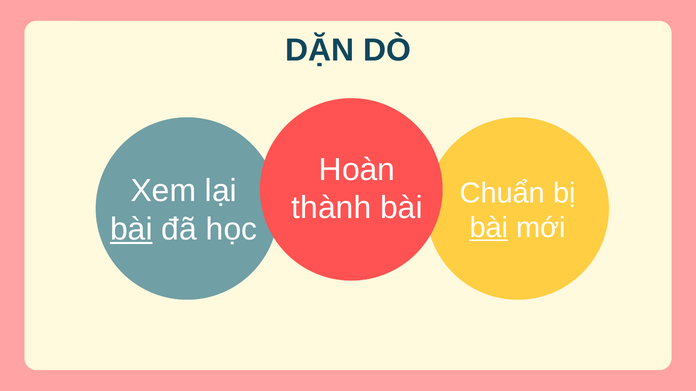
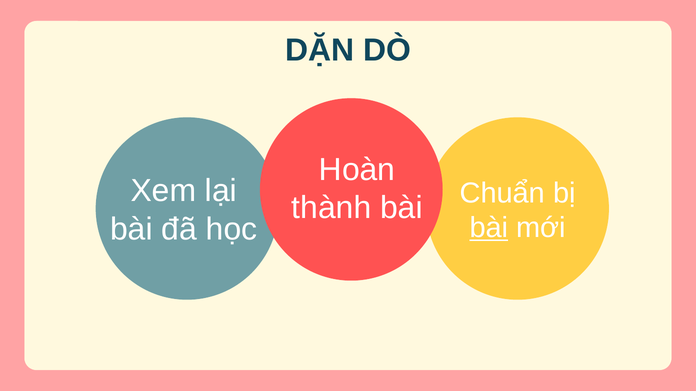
bài at (131, 229) underline: present -> none
